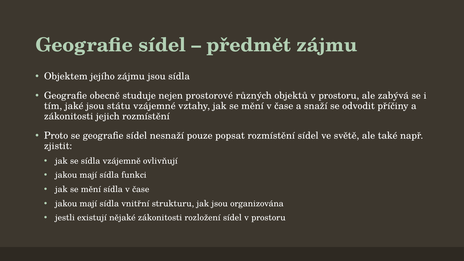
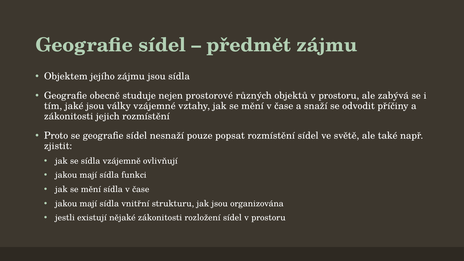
státu: státu -> války
